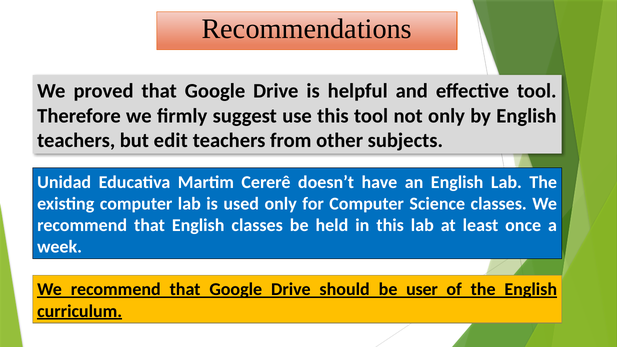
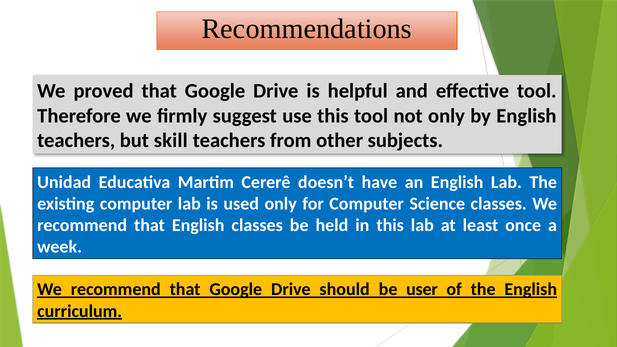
edit: edit -> skill
